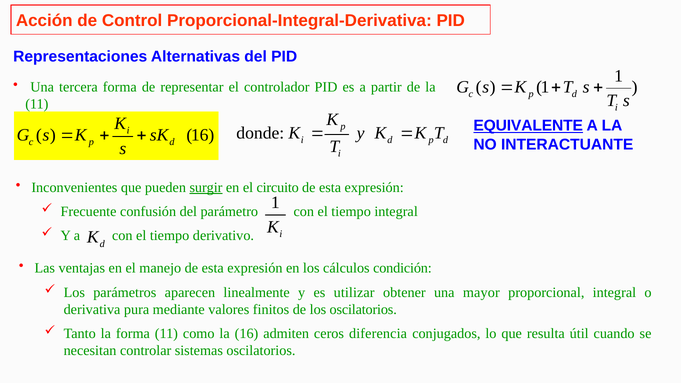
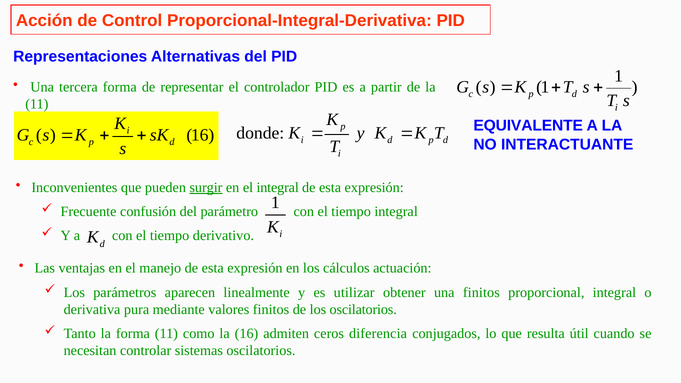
EQUIVALENTE underline: present -> none
el circuito: circuito -> integral
condición: condición -> actuación
una mayor: mayor -> finitos
